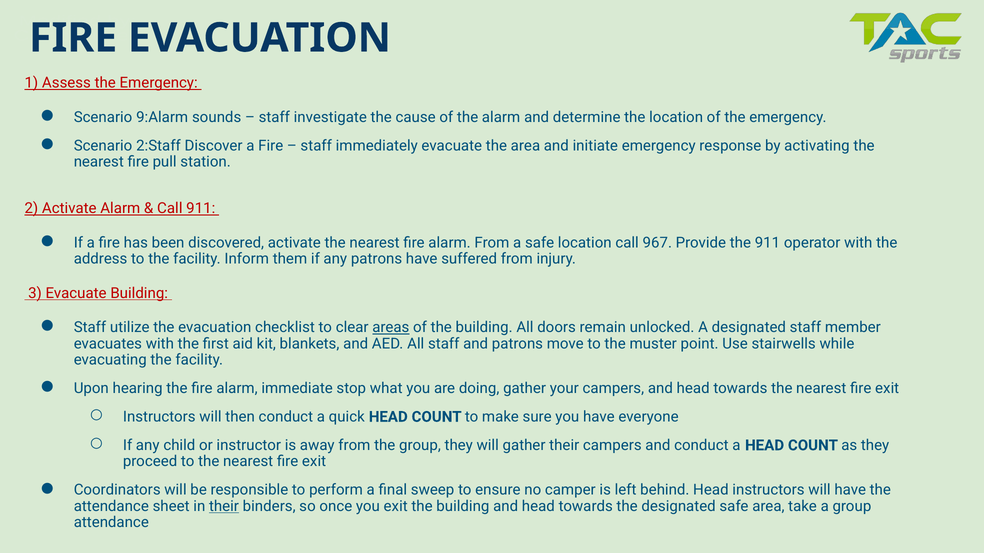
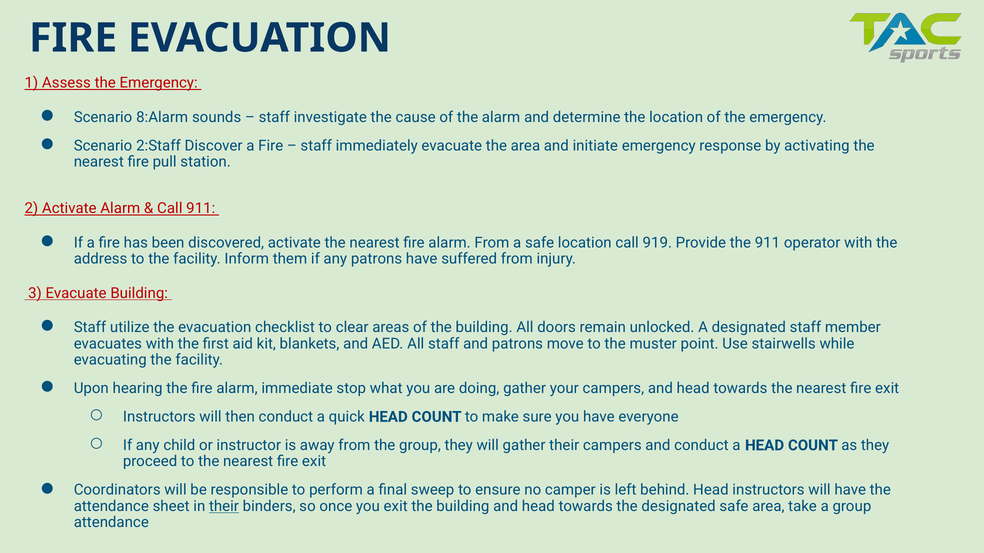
9:Alarm: 9:Alarm -> 8:Alarm
967: 967 -> 919
areas underline: present -> none
